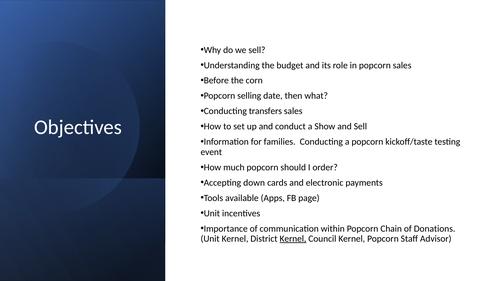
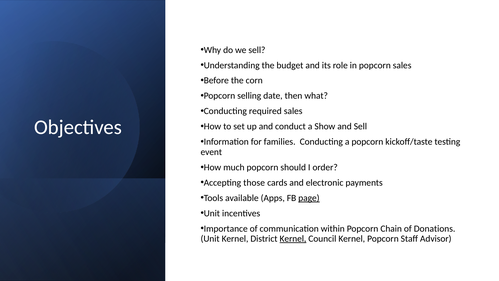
transfers: transfers -> required
down: down -> those
page underline: none -> present
